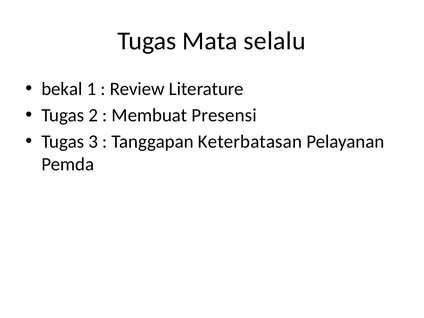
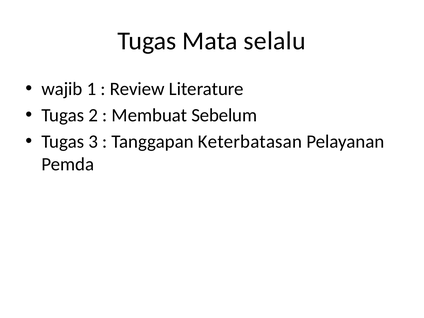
bekal: bekal -> wajib
Presensi: Presensi -> Sebelum
